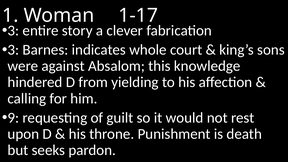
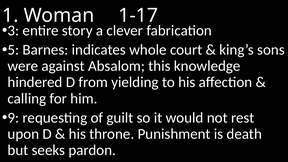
3 at (13, 50): 3 -> 5
